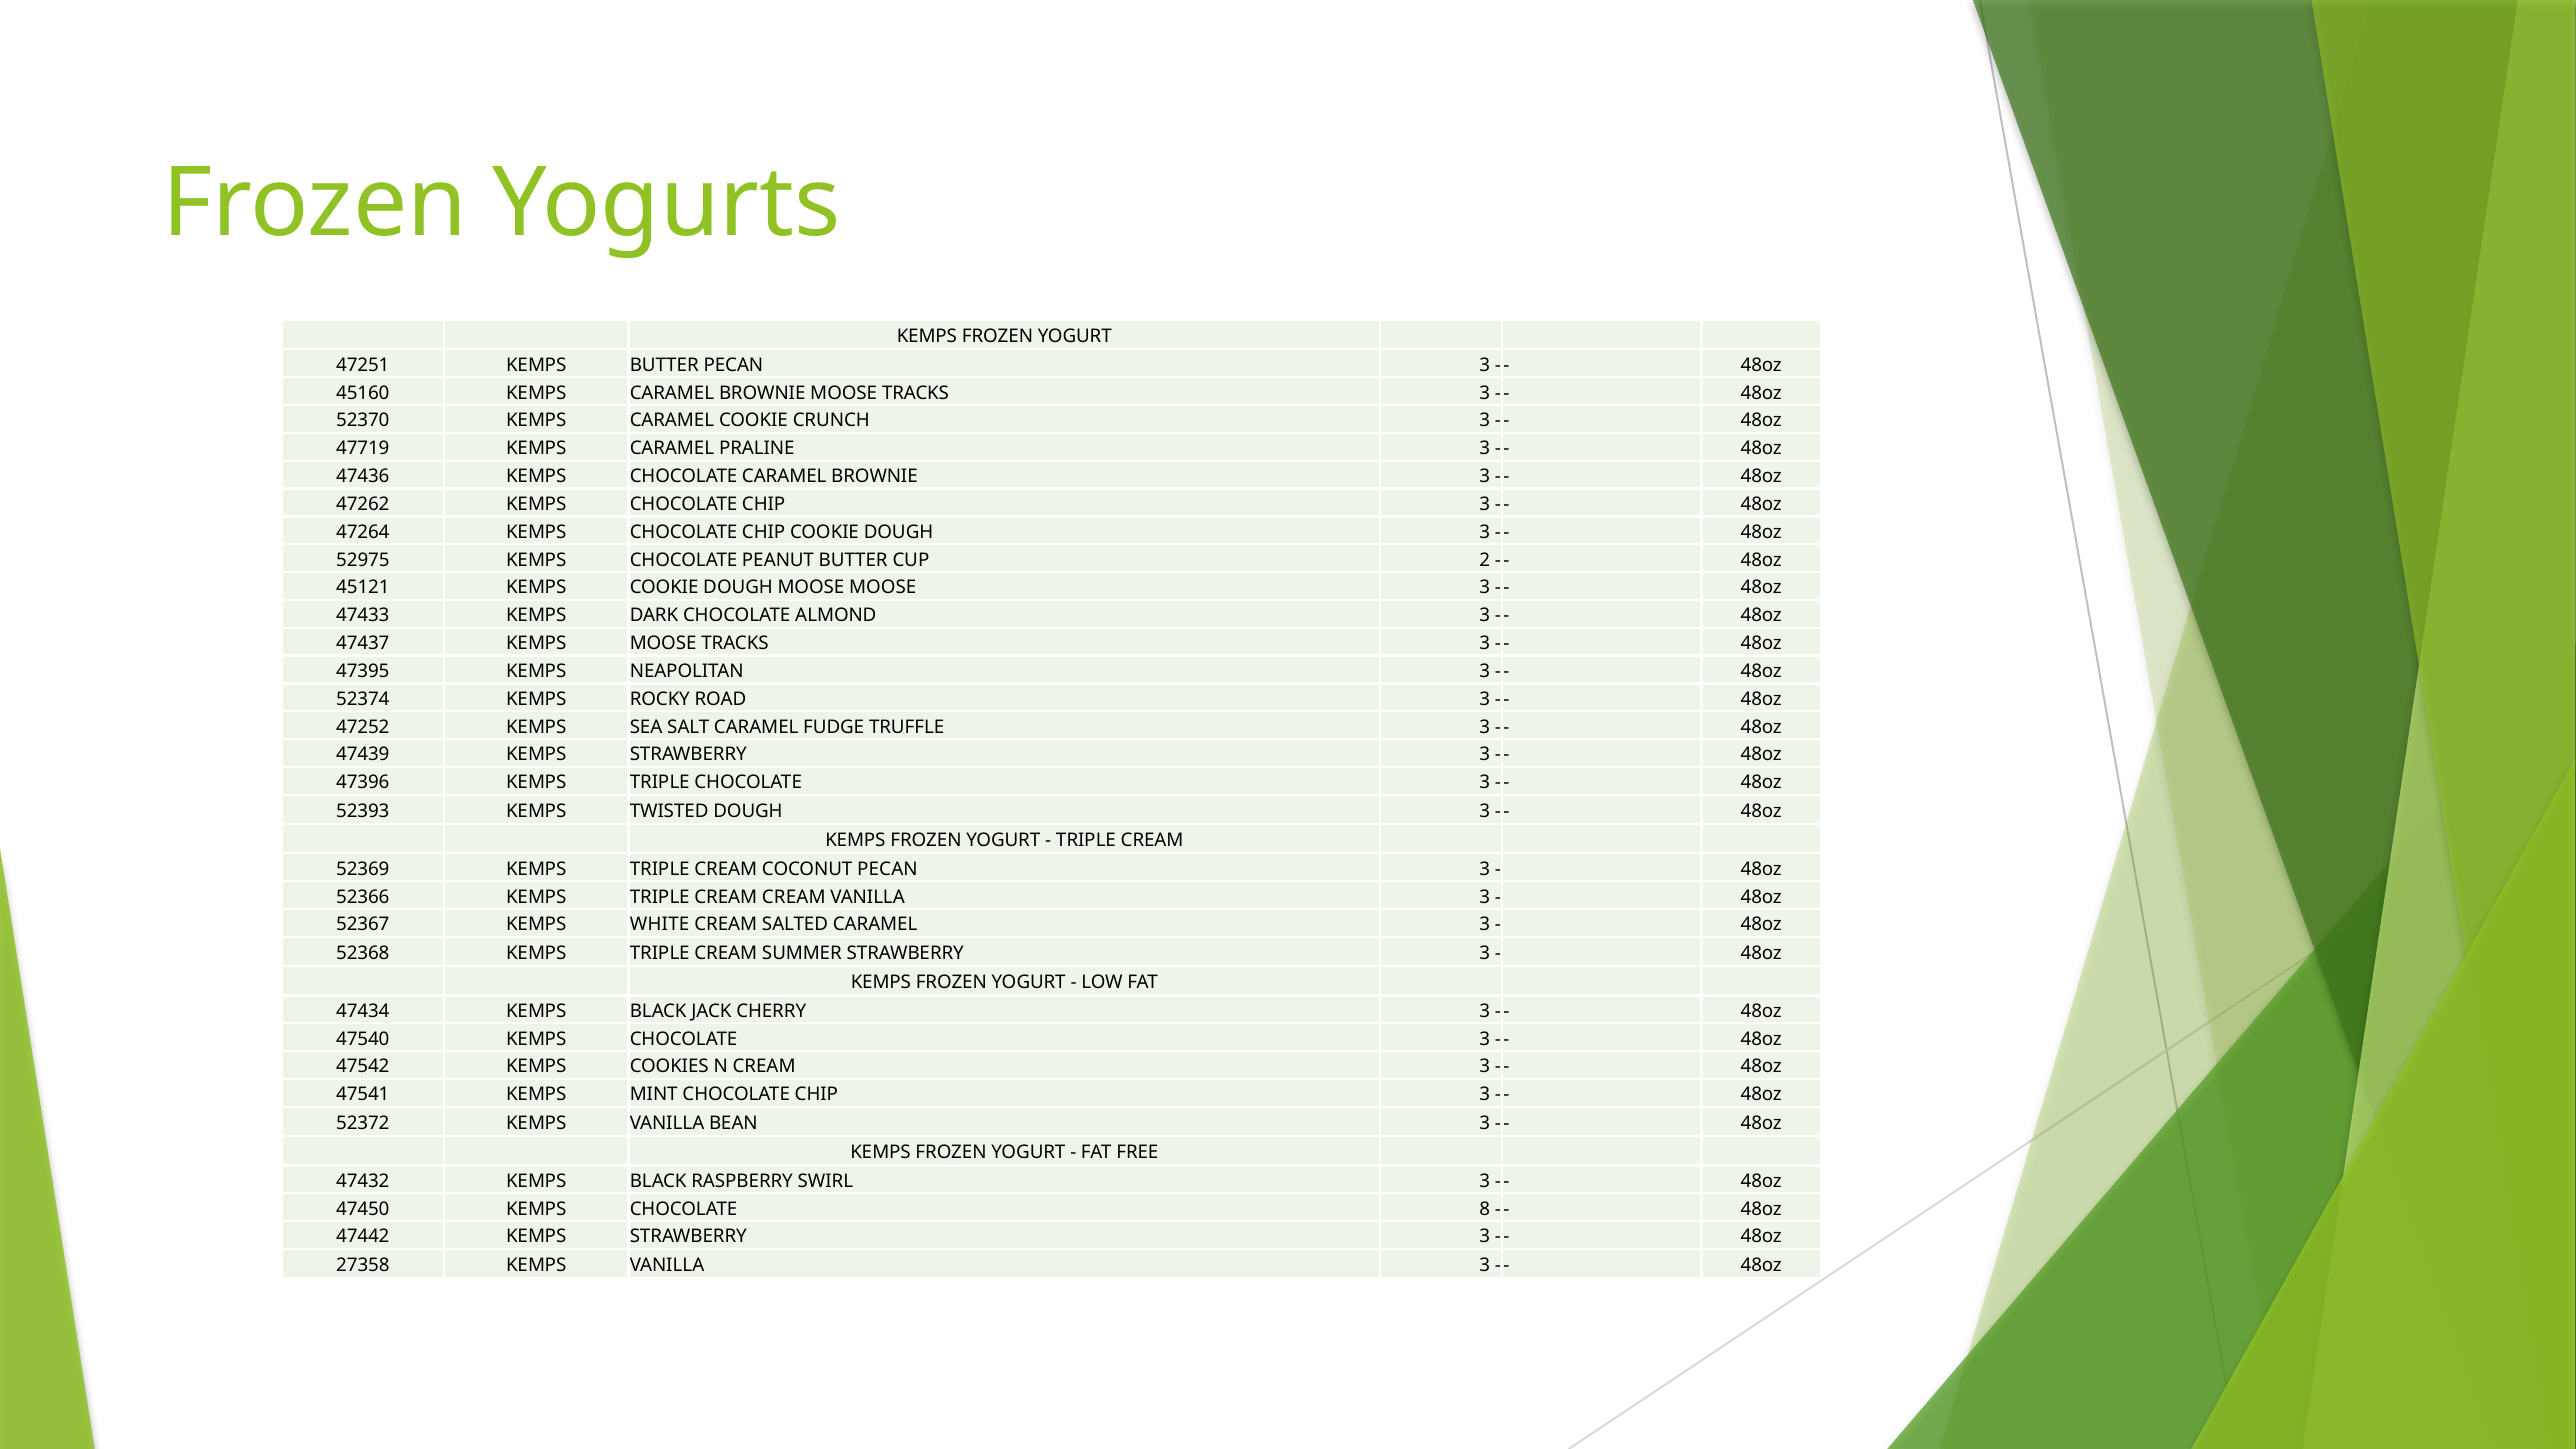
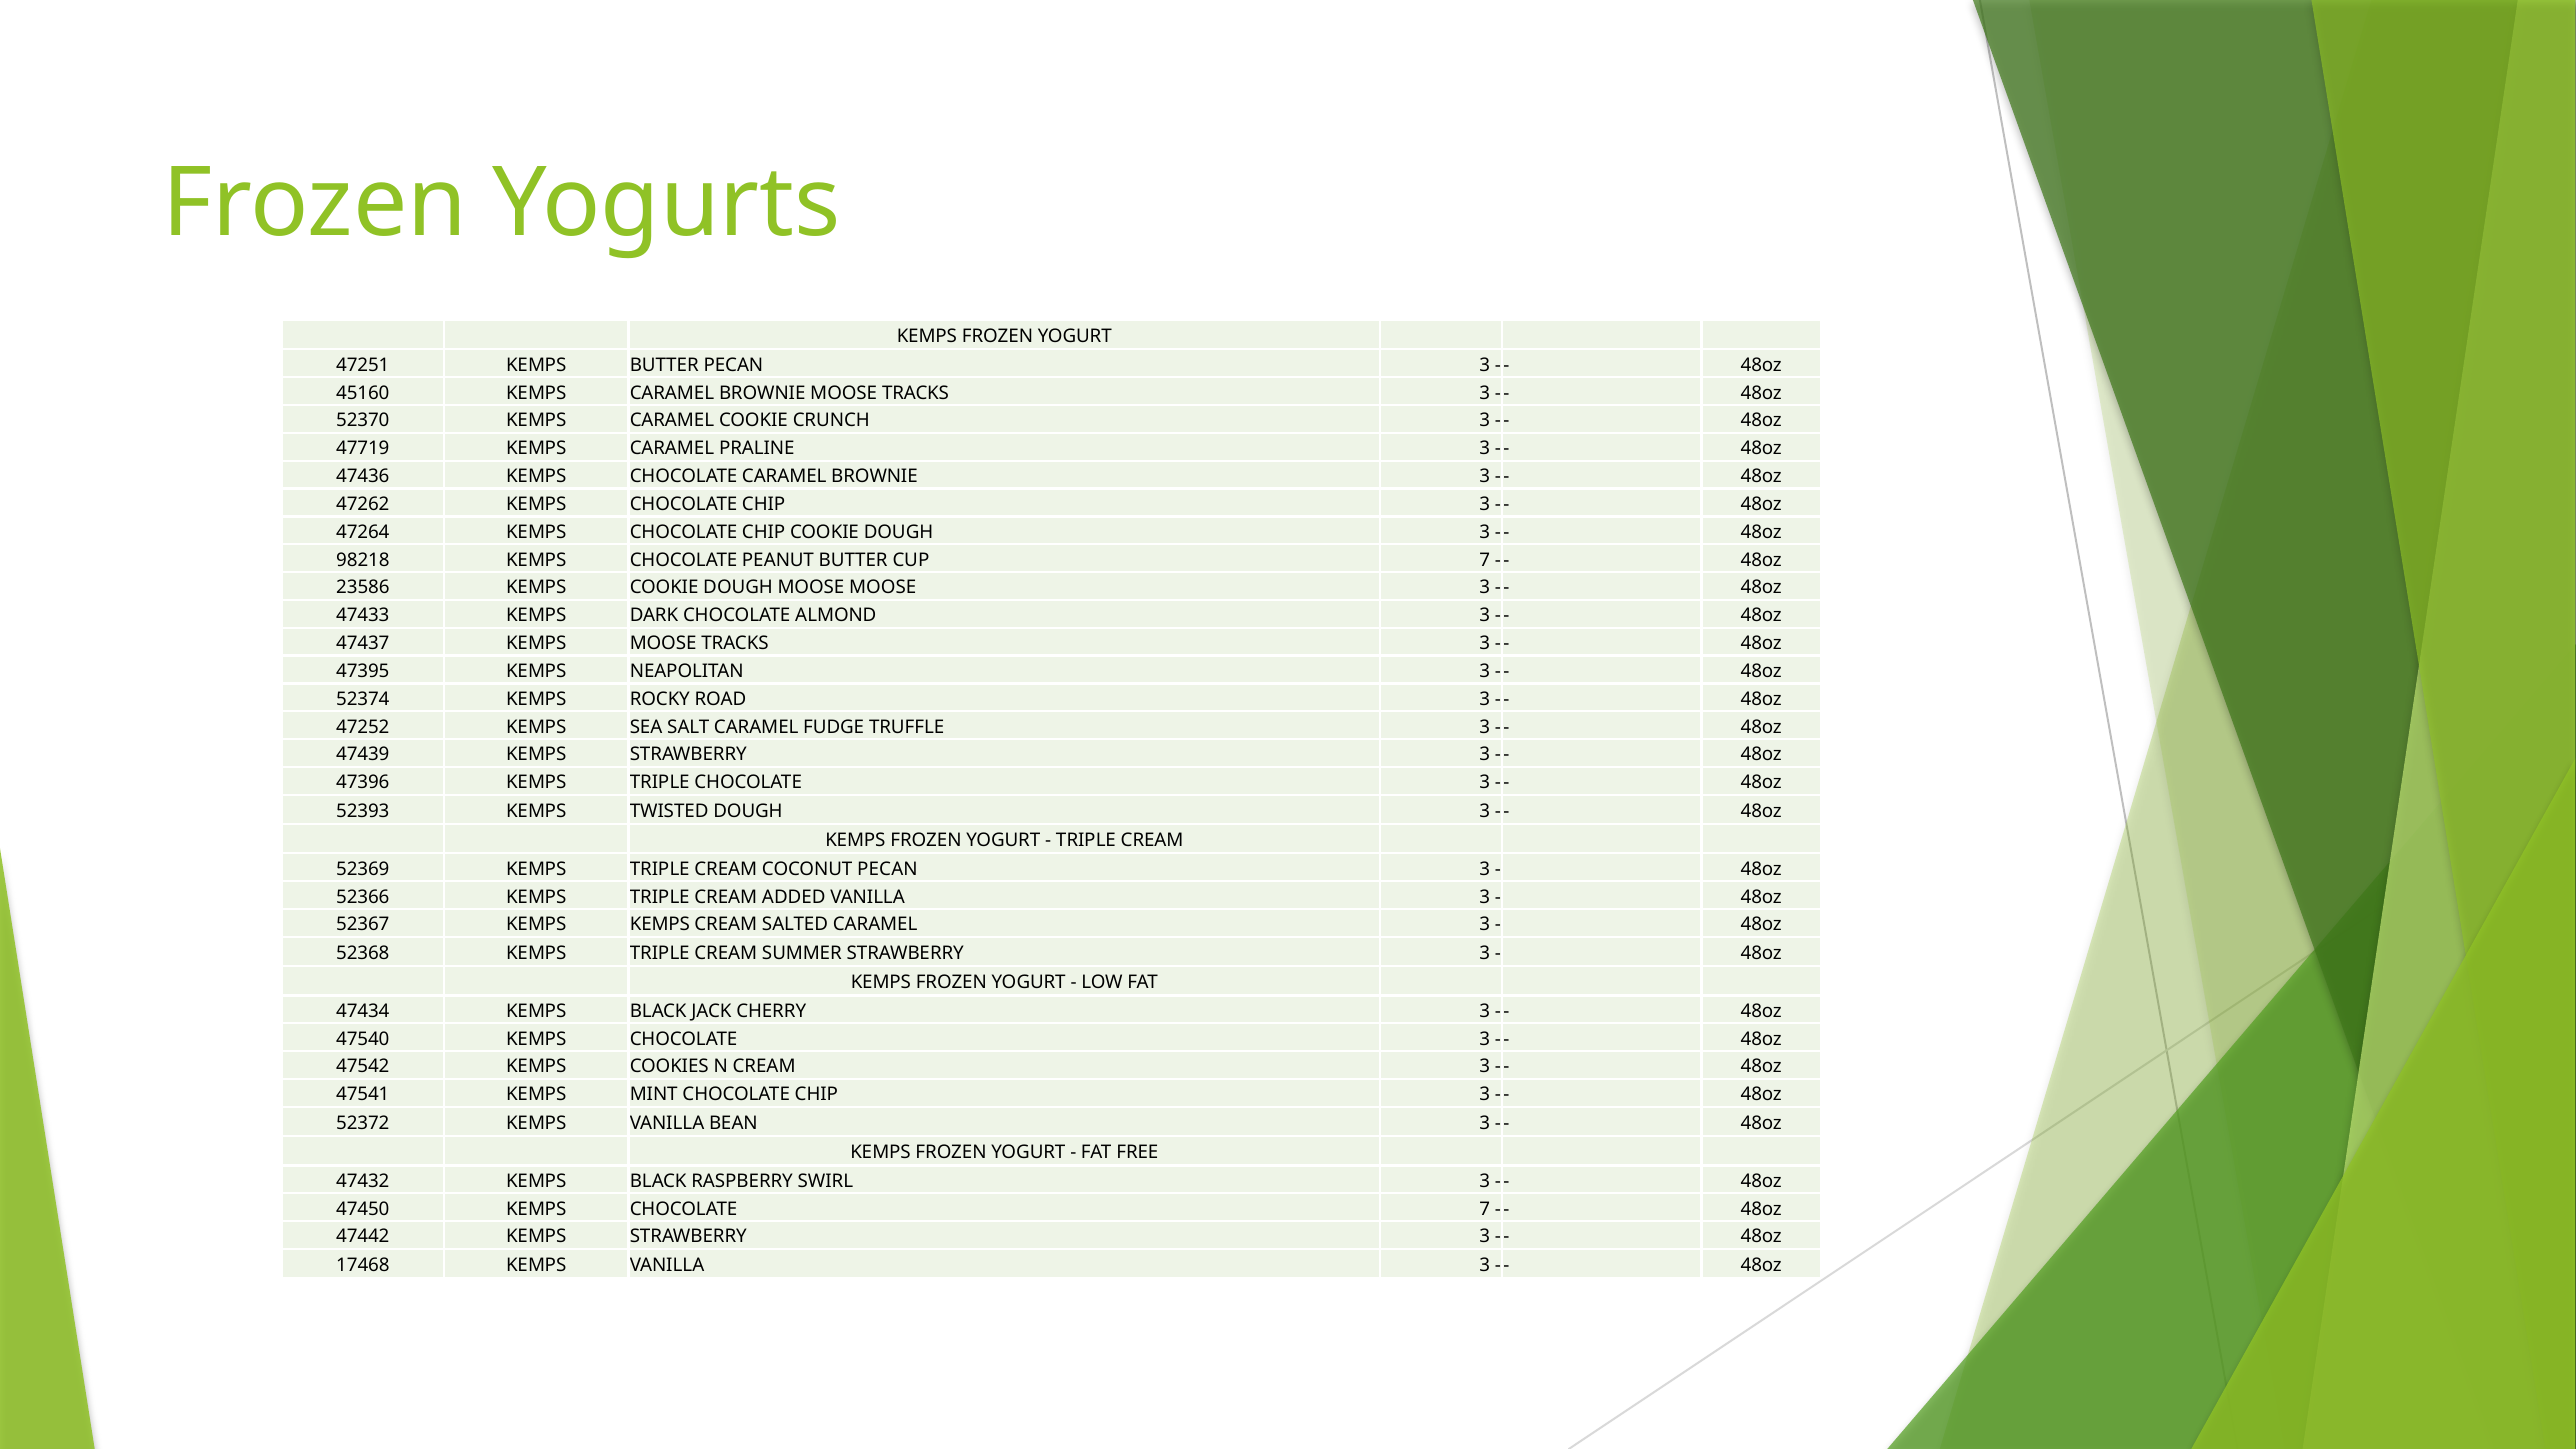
52975: 52975 -> 98218
CUP 2: 2 -> 7
45121: 45121 -> 23586
CREAM CREAM: CREAM -> ADDED
KEMPS WHITE: WHITE -> KEMPS
CHOCOLATE 8: 8 -> 7
27358: 27358 -> 17468
